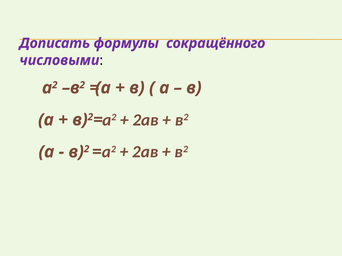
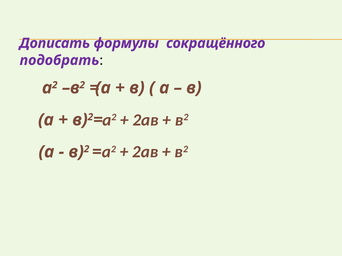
числовыми: числовыми -> подобрать
